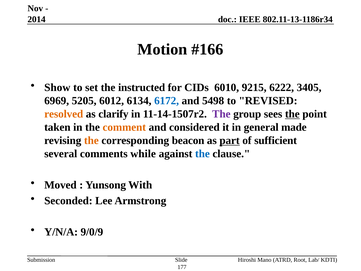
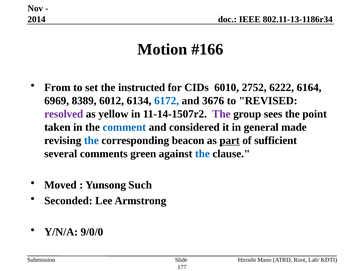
Show: Show -> From
9215: 9215 -> 2752
3405: 3405 -> 6164
5205: 5205 -> 8389
5498: 5498 -> 3676
resolved colour: orange -> purple
clarify: clarify -> yellow
the at (292, 114) underline: present -> none
comment colour: orange -> blue
the at (91, 140) colour: orange -> blue
while: while -> green
With: With -> Such
9/0/9: 9/0/9 -> 9/0/0
